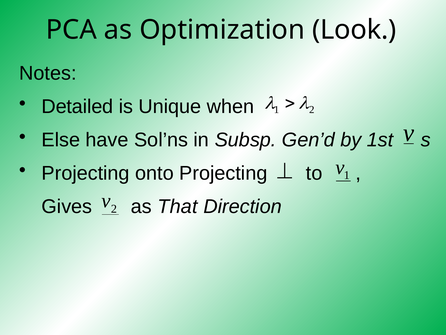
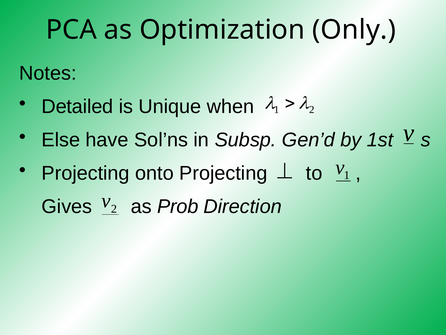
Look: Look -> Only
That: That -> Prob
